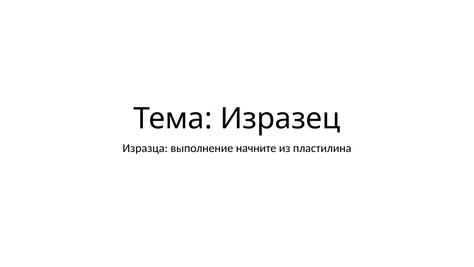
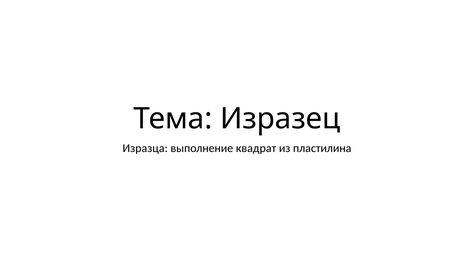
начните: начните -> квадрат
